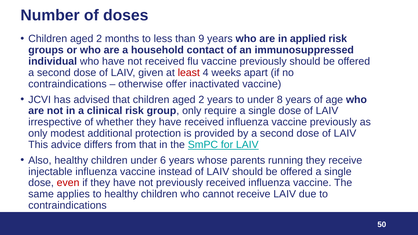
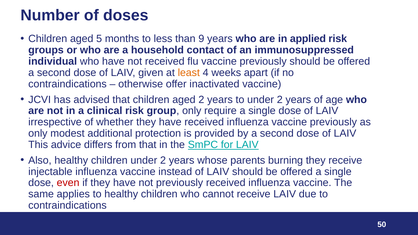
2 at (99, 39): 2 -> 5
least colour: red -> orange
to under 8: 8 -> 2
children under 6: 6 -> 2
running: running -> burning
